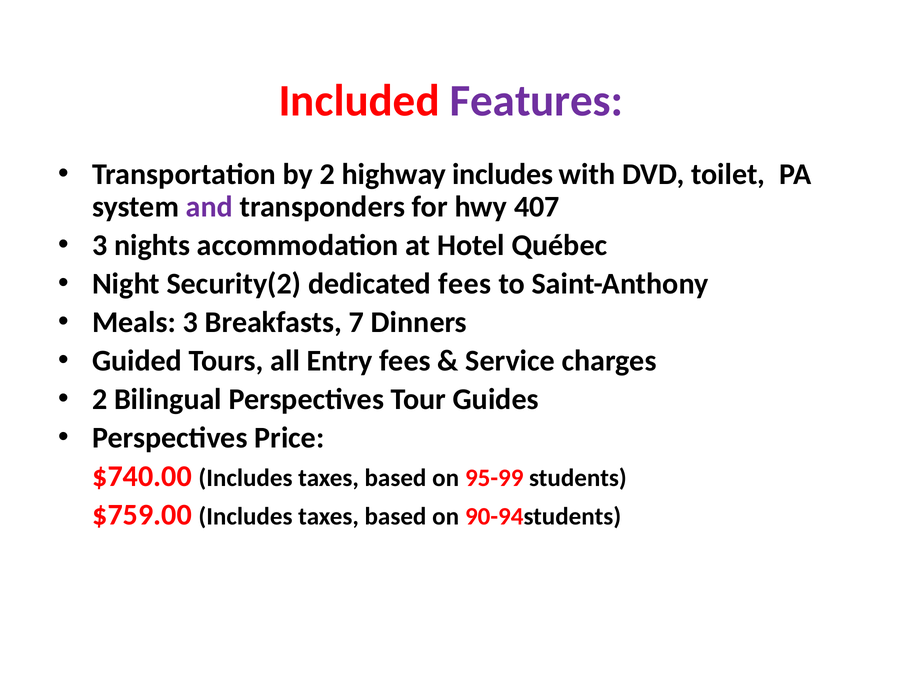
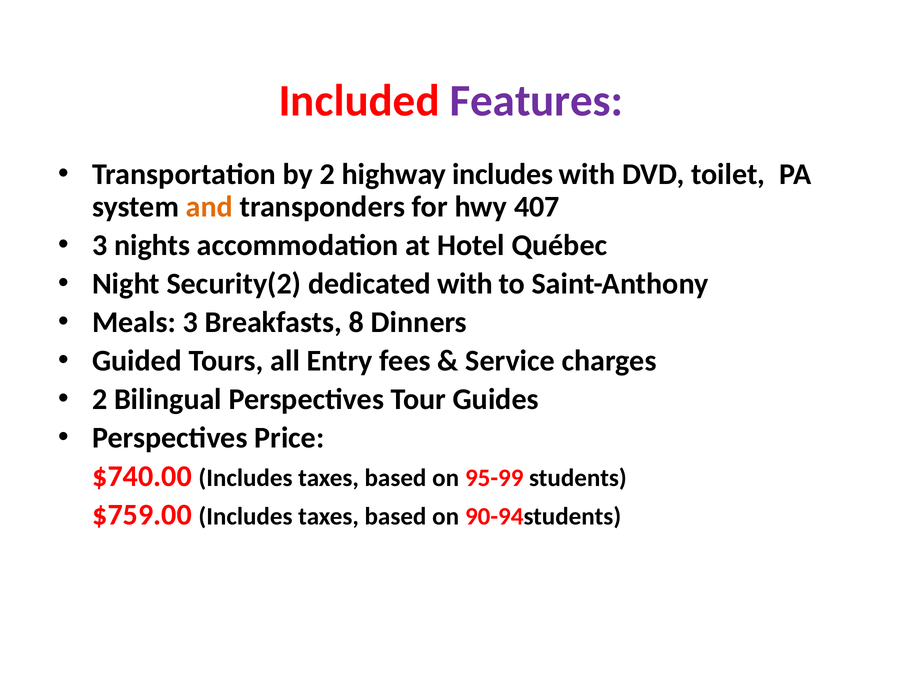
and colour: purple -> orange
dedicated fees: fees -> with
7: 7 -> 8
